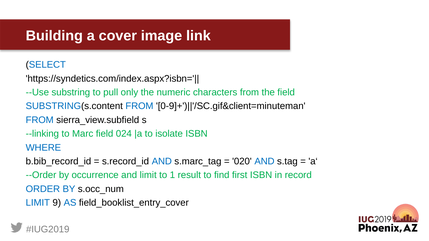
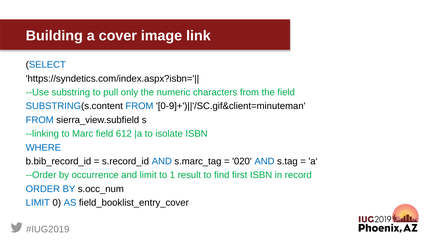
024: 024 -> 612
9: 9 -> 0
